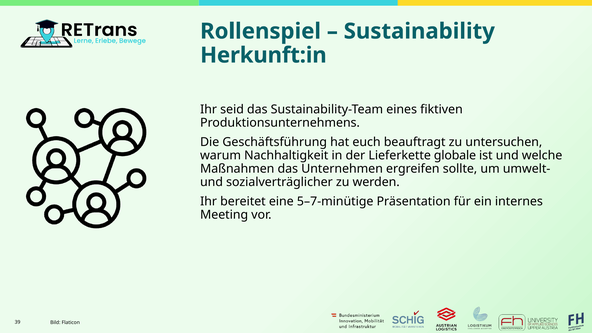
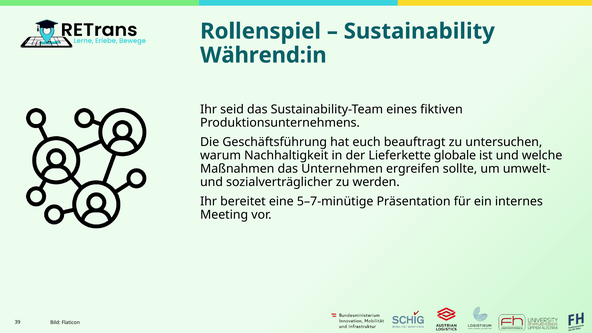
Herkunft:in: Herkunft:in -> Während:in
